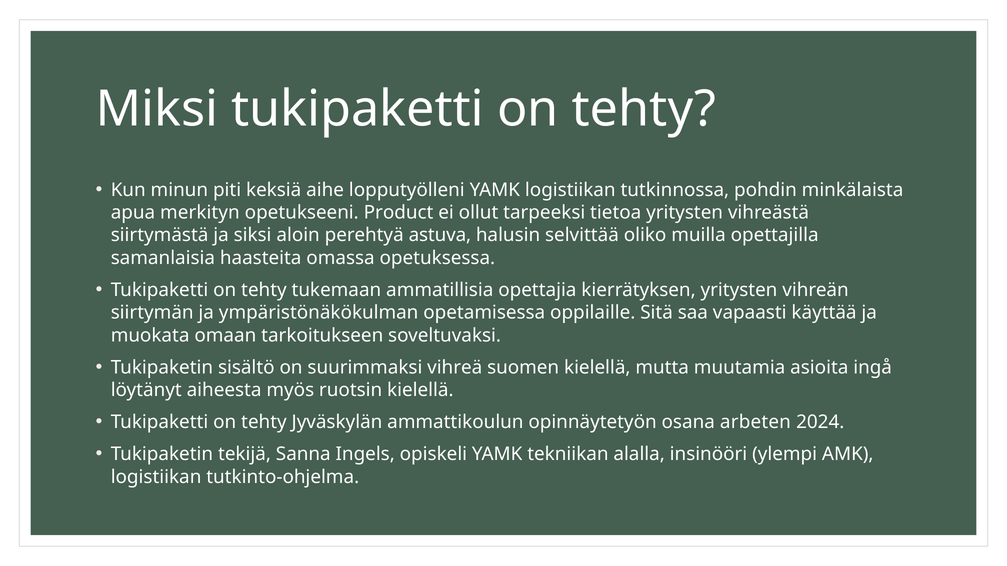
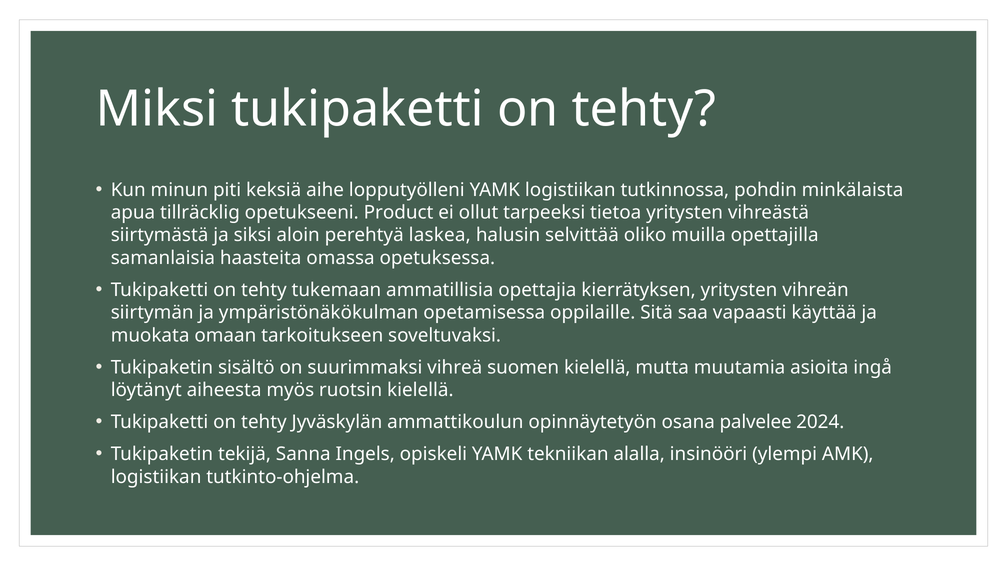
merkityn: merkityn -> tillräcklig
astuva: astuva -> laskea
arbeten: arbeten -> palvelee
